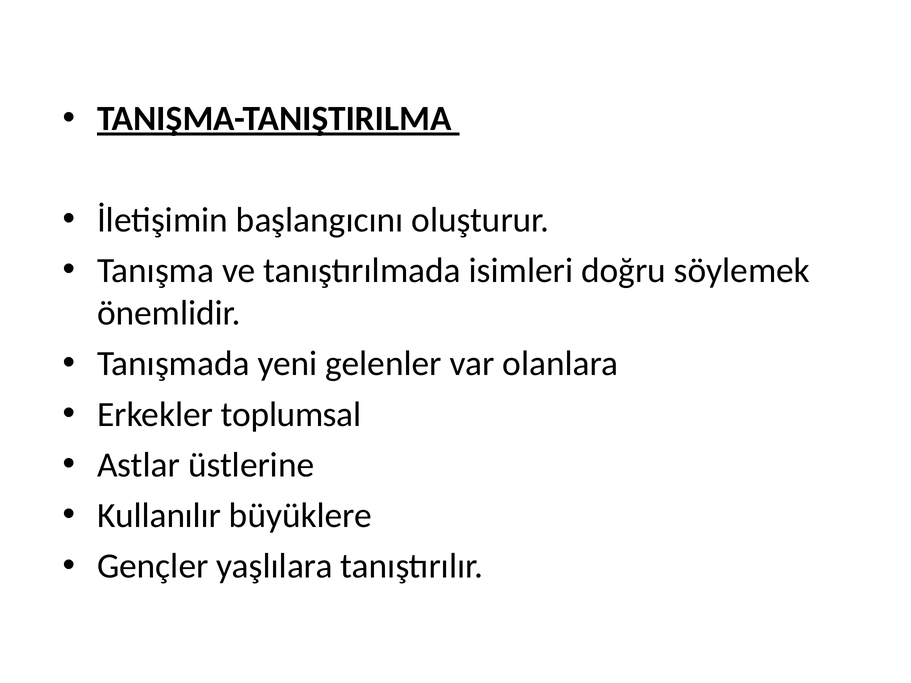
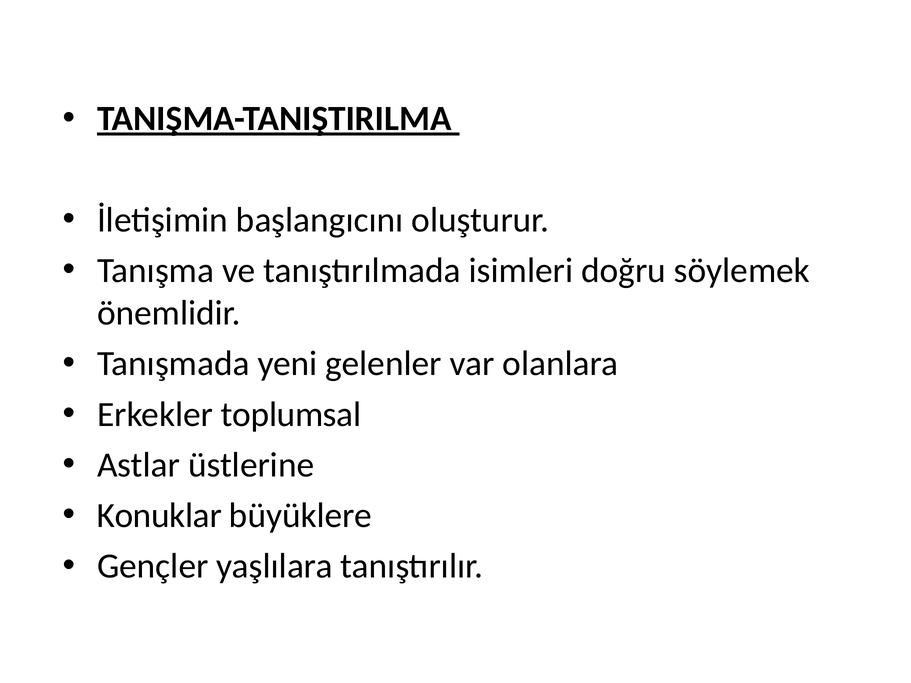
Kullanılır: Kullanılır -> Konuklar
